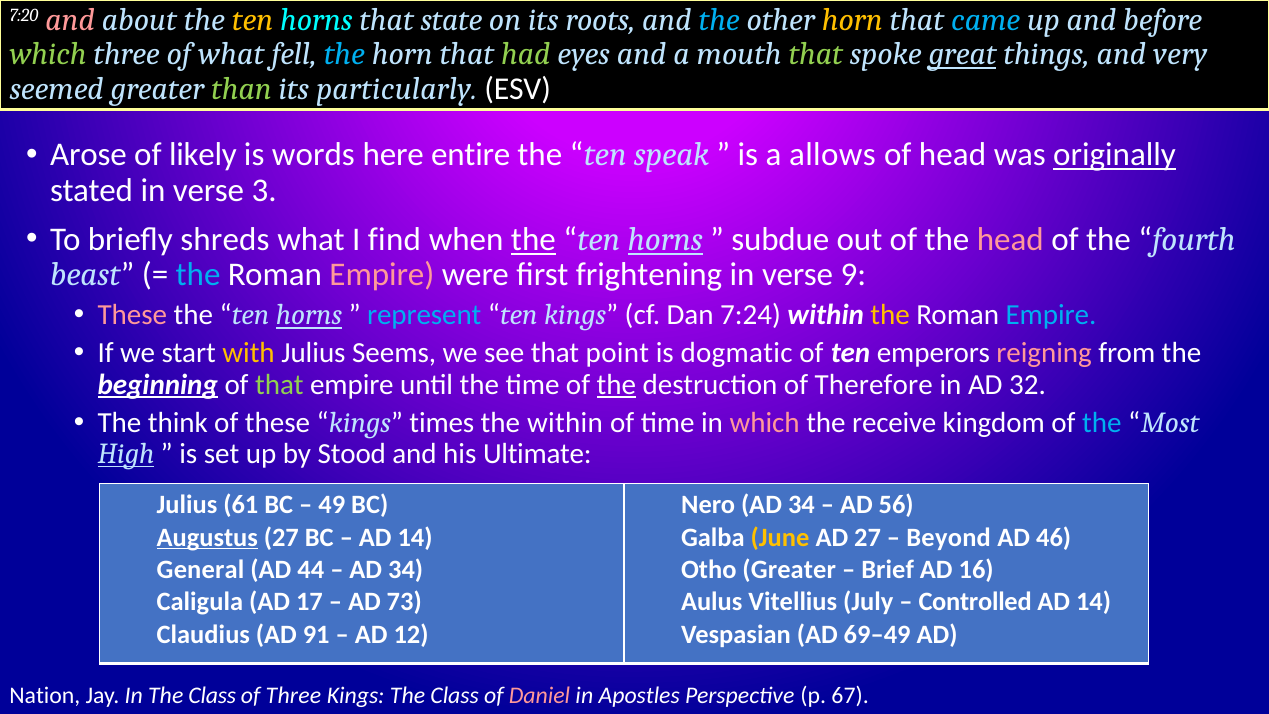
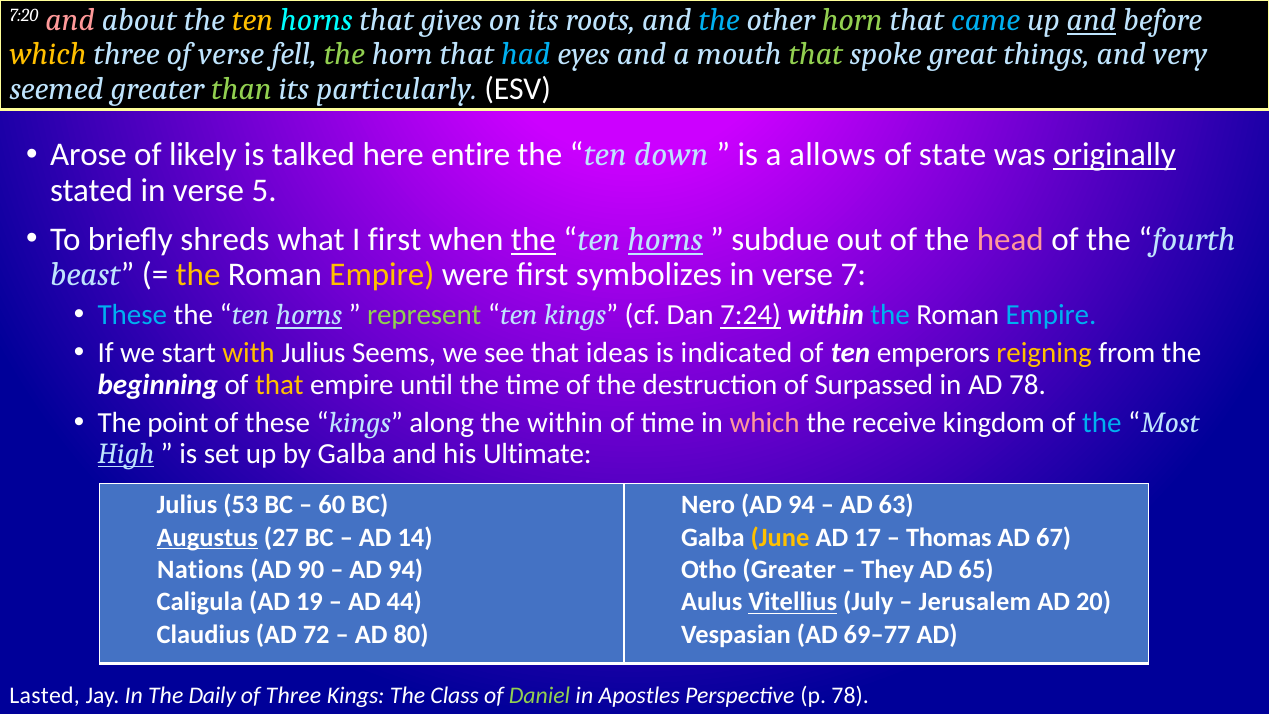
state: state -> gives
horn at (852, 20) colour: yellow -> light green
and at (1092, 20) underline: none -> present
which at (48, 55) colour: light green -> yellow
of what: what -> verse
the at (344, 55) colour: light blue -> light green
had colour: light green -> light blue
great underline: present -> none
words: words -> talked
speak: speak -> down
of head: head -> state
3: 3 -> 5
I find: find -> first
the at (198, 275) colour: light blue -> yellow
Empire at (382, 275) colour: pink -> yellow
frightening: frightening -> symbolizes
9: 9 -> 7
These at (132, 315) colour: pink -> light blue
represent colour: light blue -> light green
7:24 underline: none -> present
the at (890, 315) colour: yellow -> light blue
point: point -> ideas
dogmatic: dogmatic -> indicated
reigning colour: pink -> yellow
beginning underline: present -> none
that at (279, 384) colour: light green -> yellow
the at (616, 384) underline: present -> none
Therefore: Therefore -> Surpassed
AD 32: 32 -> 78
think: think -> point
times: times -> along
by Stood: Stood -> Galba
61: 61 -> 53
49: 49 -> 60
Nero AD 34: 34 -> 94
56: 56 -> 63
AD 27: 27 -> 17
Beyond: Beyond -> Thomas
46: 46 -> 67
General: General -> Nations
44: 44 -> 90
34 at (406, 570): 34 -> 94
Brief: Brief -> They
16: 16 -> 65
17: 17 -> 19
73: 73 -> 44
Vitellius underline: none -> present
Controlled: Controlled -> Jerusalem
14 at (1094, 602): 14 -> 20
91: 91 -> 72
12: 12 -> 80
69–49: 69–49 -> 69–77
Nation: Nation -> Lasted
In The Class: Class -> Daily
Daniel colour: pink -> light green
p 67: 67 -> 78
